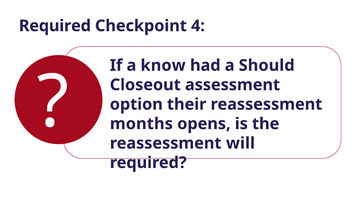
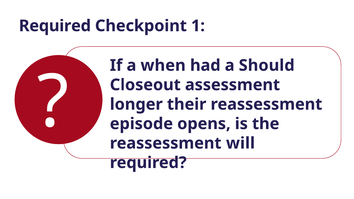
4: 4 -> 1
know: know -> when
option: option -> longer
months: months -> episode
